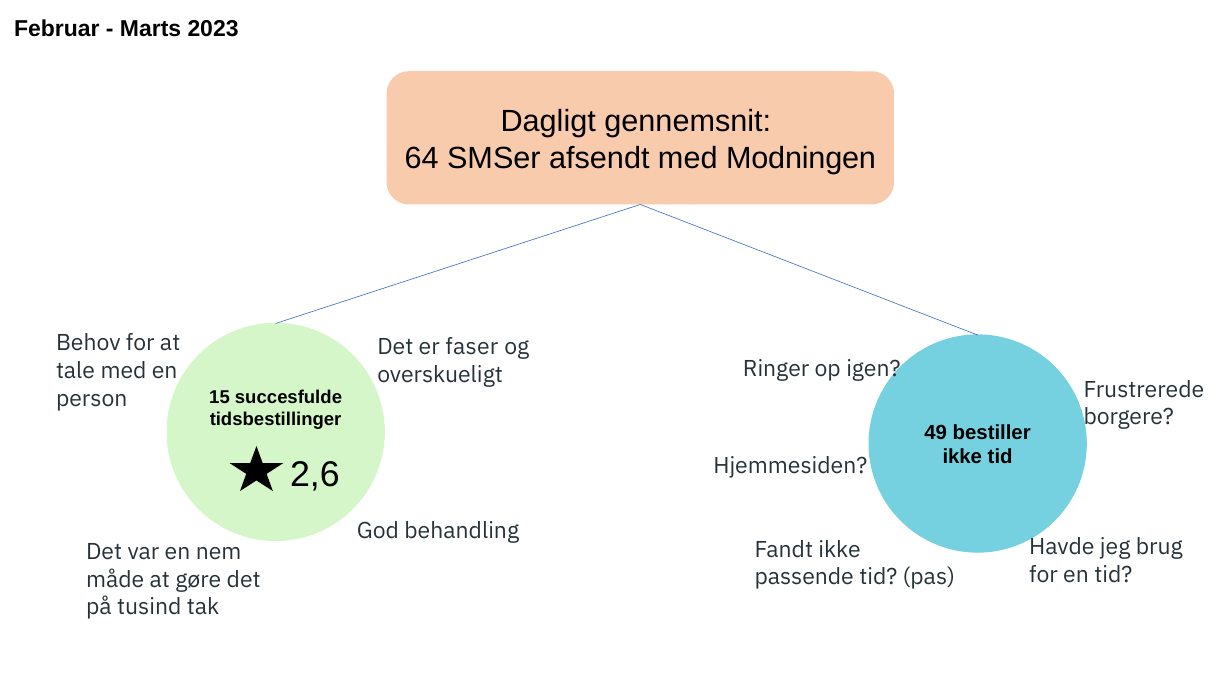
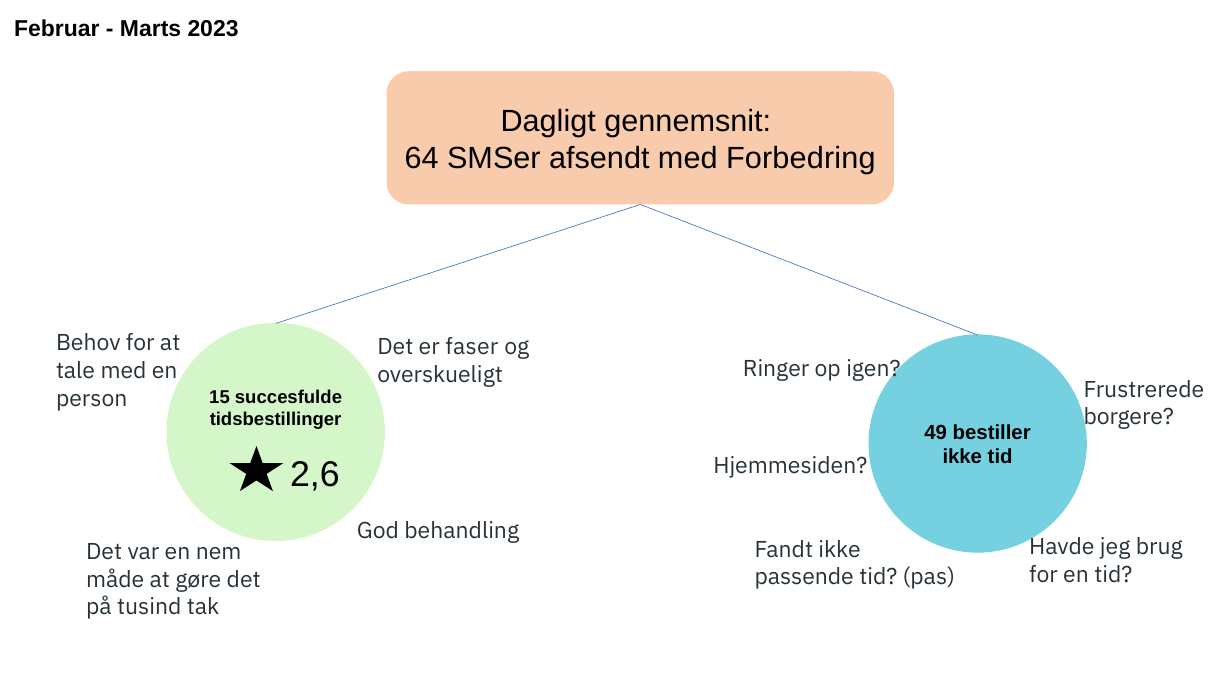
Modningen: Modningen -> Forbedring
